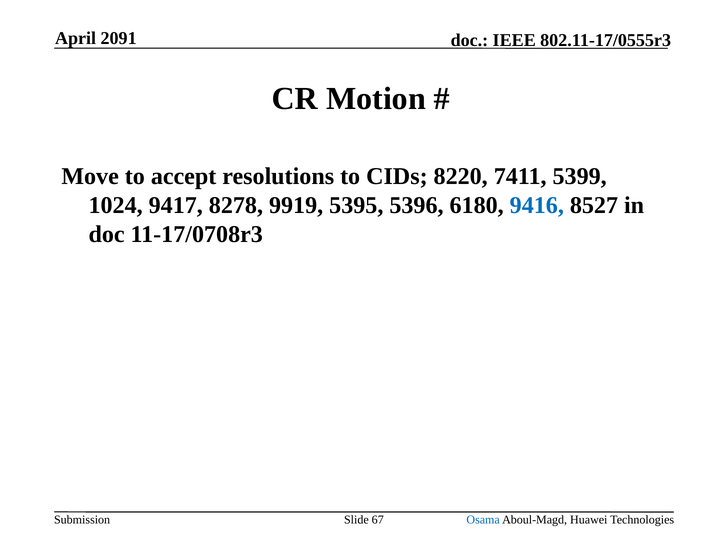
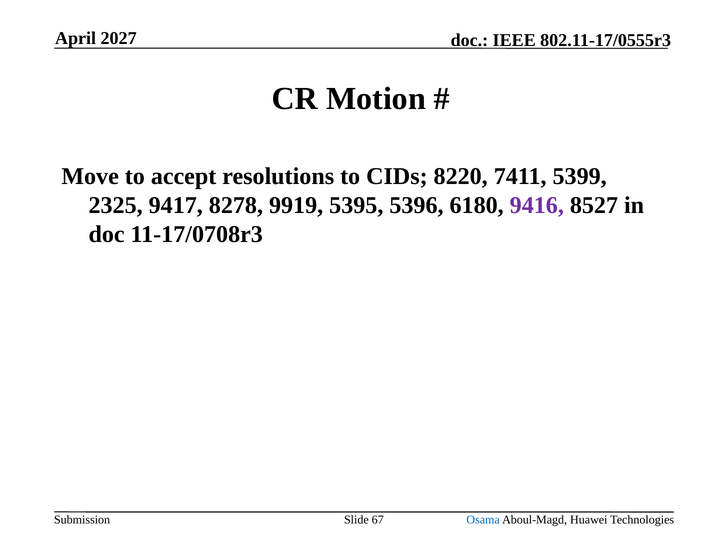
2091: 2091 -> 2027
1024: 1024 -> 2325
9416 colour: blue -> purple
